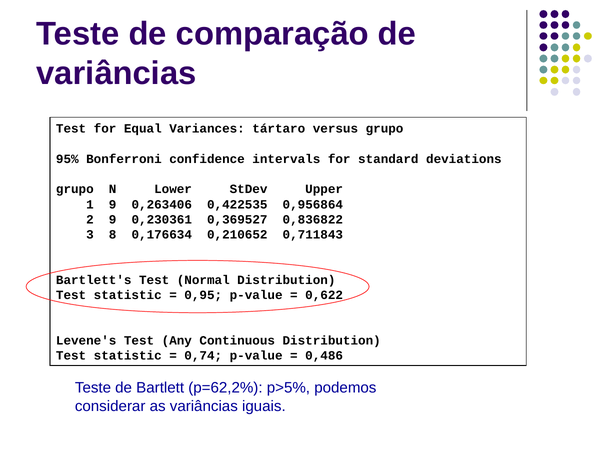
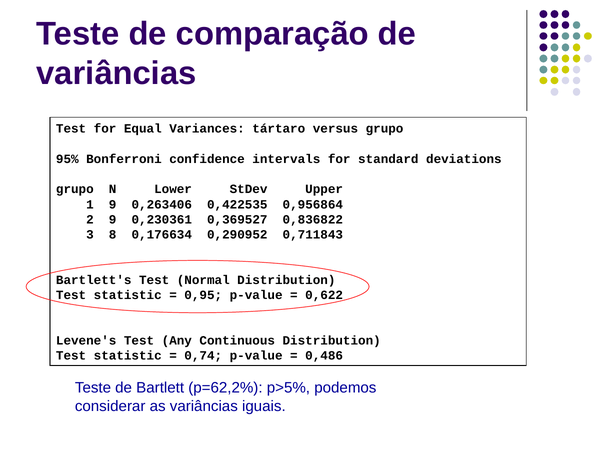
0,210652: 0,210652 -> 0,290952
